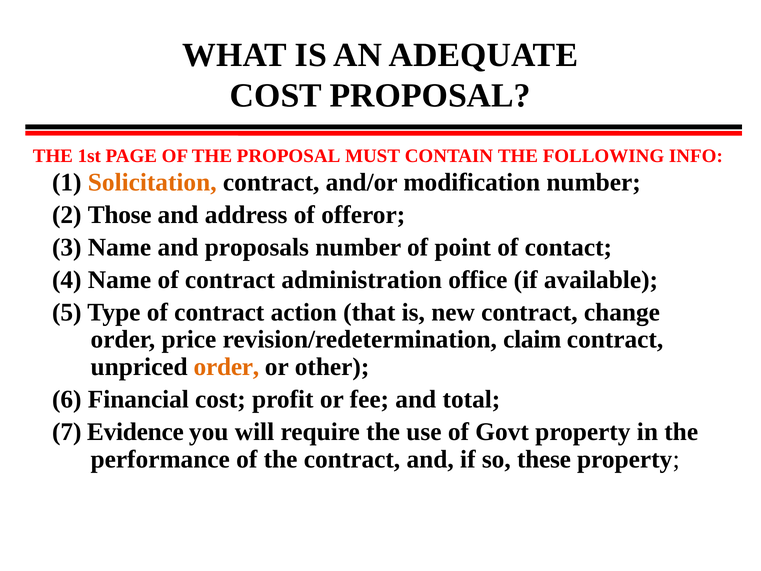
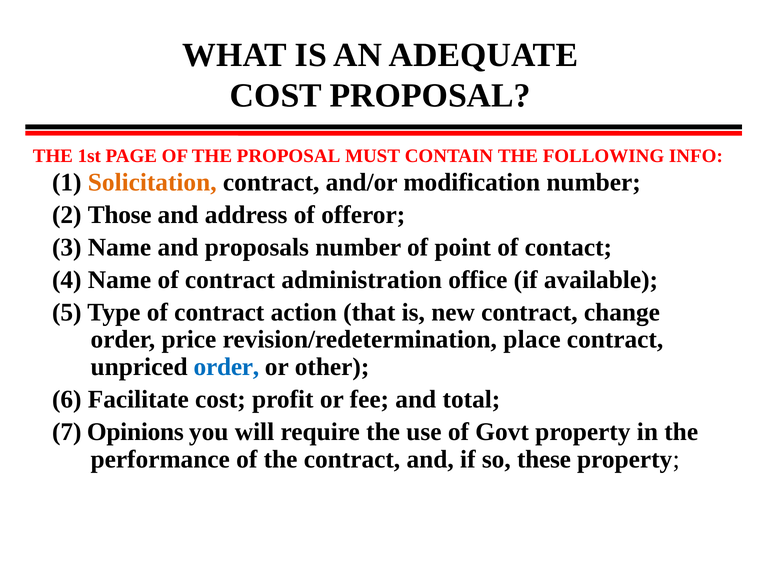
claim: claim -> place
order at (226, 367) colour: orange -> blue
Financial: Financial -> Facilitate
Evidence: Evidence -> Opinions
